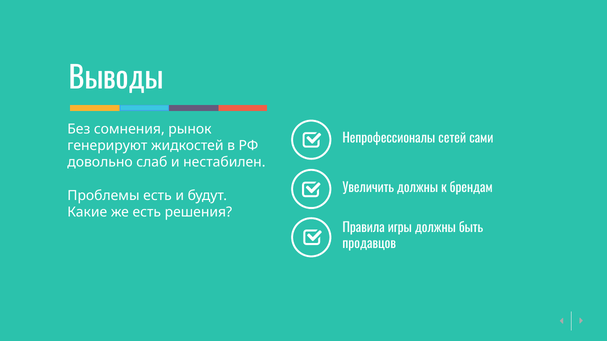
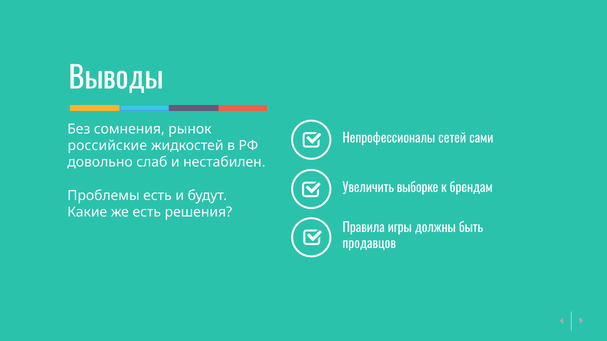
генерируют: генерируют -> российские
Увеличить должны: должны -> выборке
